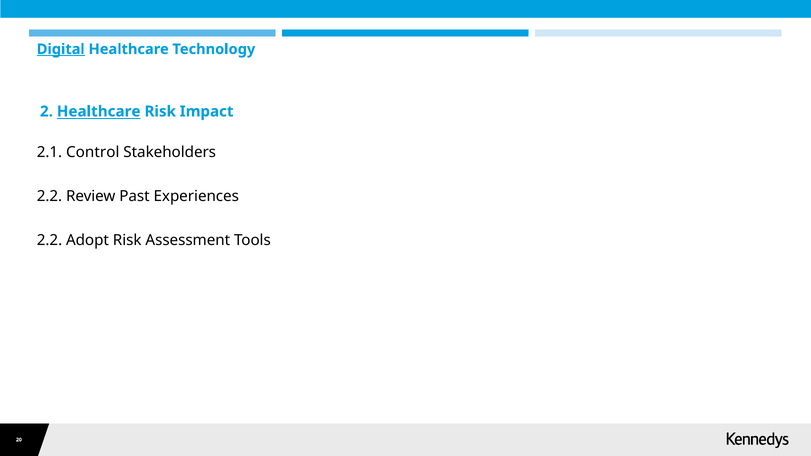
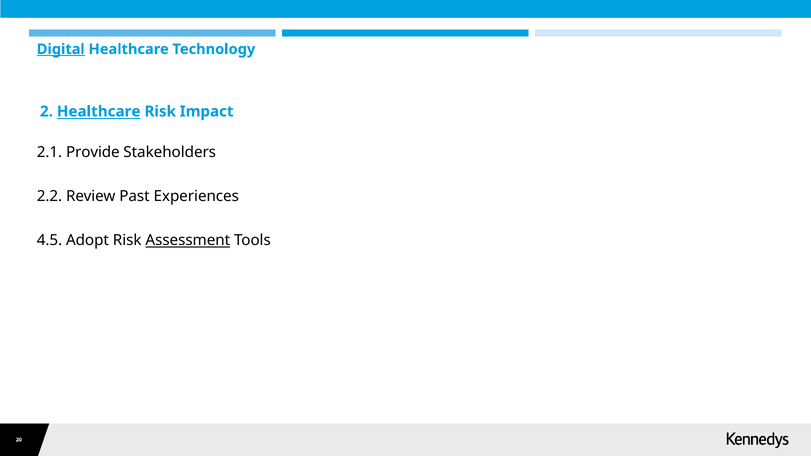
Control: Control -> Provide
2.2 at (49, 240): 2.2 -> 4.5
Assessment underline: none -> present
